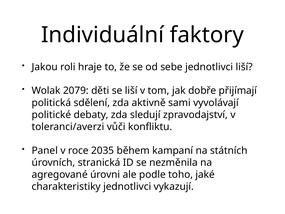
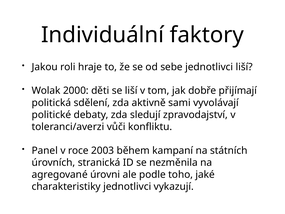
2079: 2079 -> 2000
2035: 2035 -> 2003
